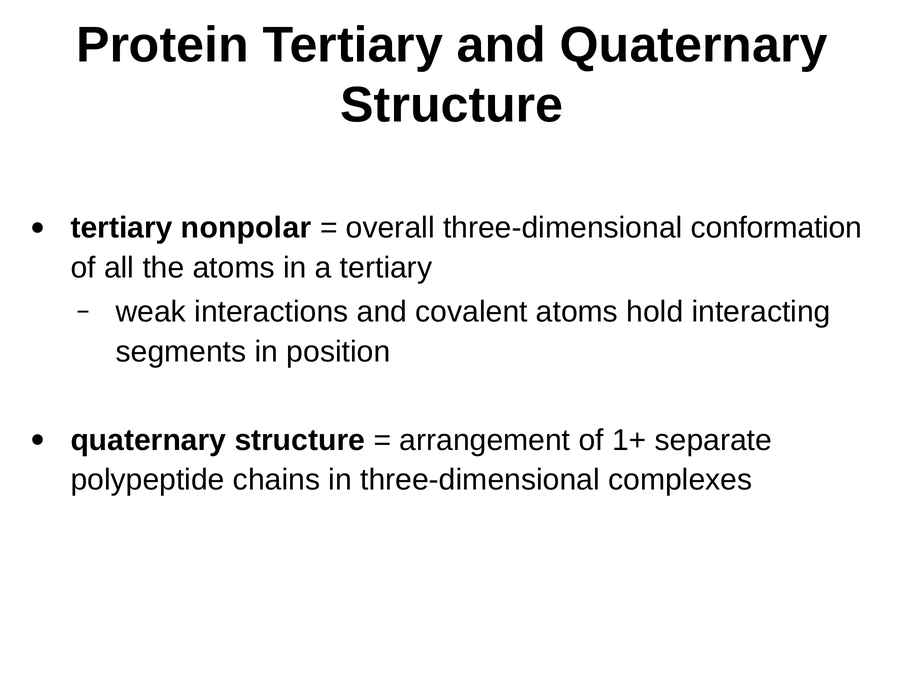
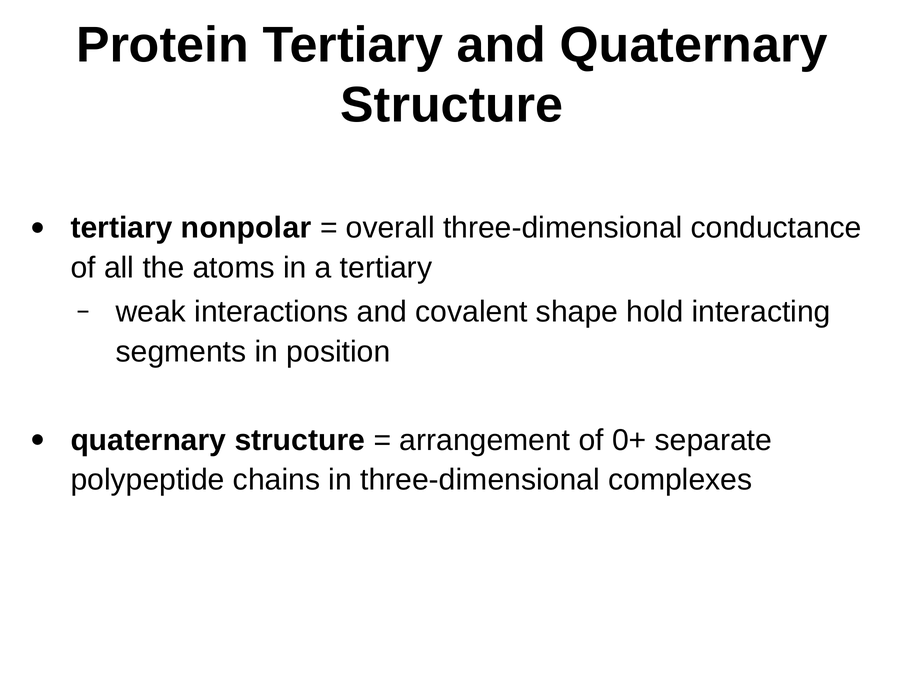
conformation: conformation -> conductance
covalent atoms: atoms -> shape
1+: 1+ -> 0+
